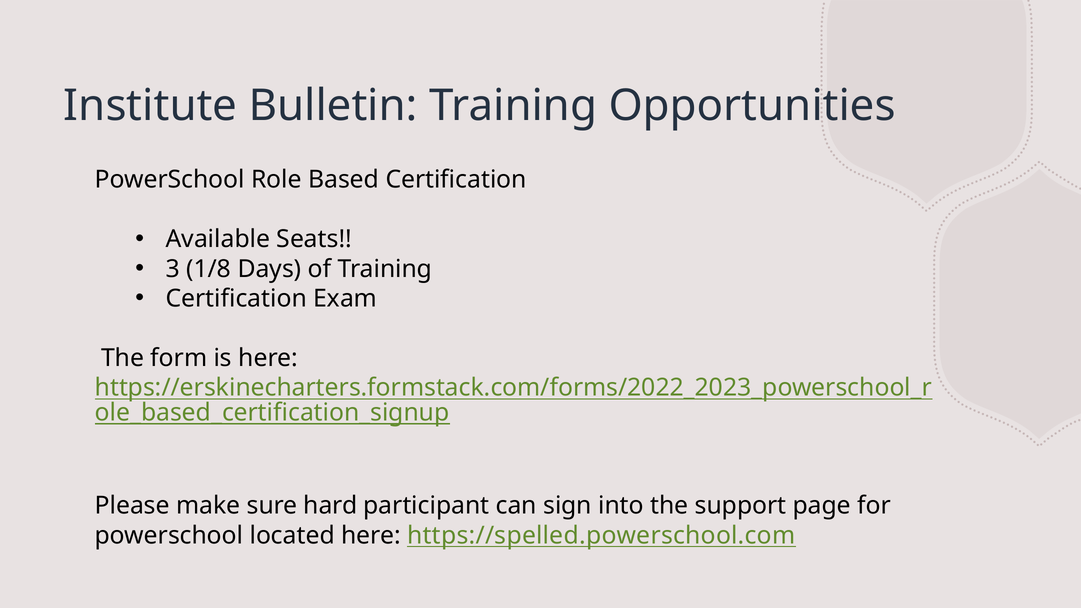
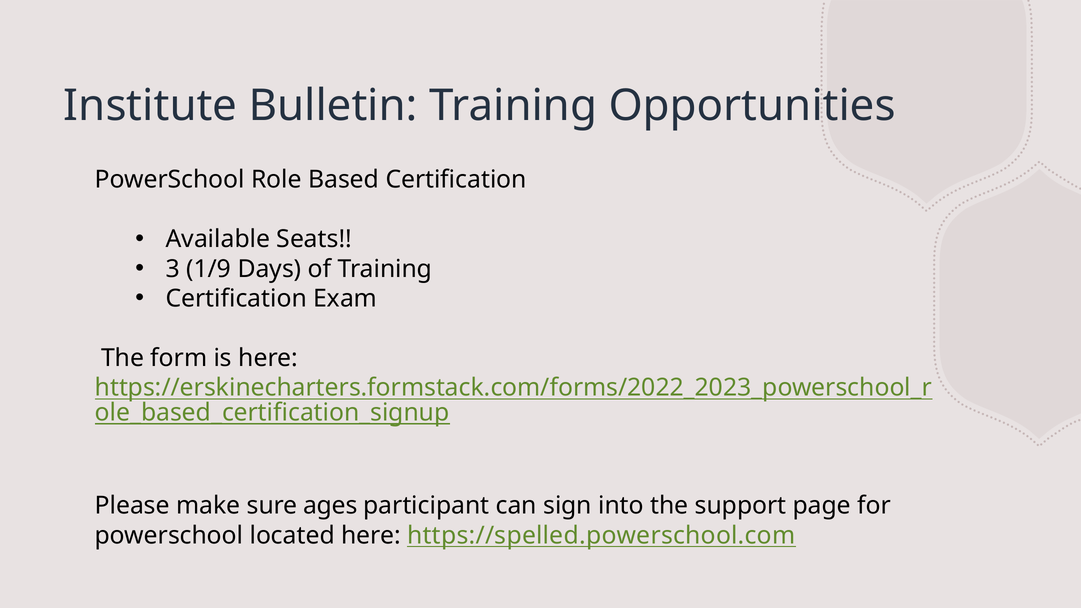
1/8: 1/8 -> 1/9
hard: hard -> ages
